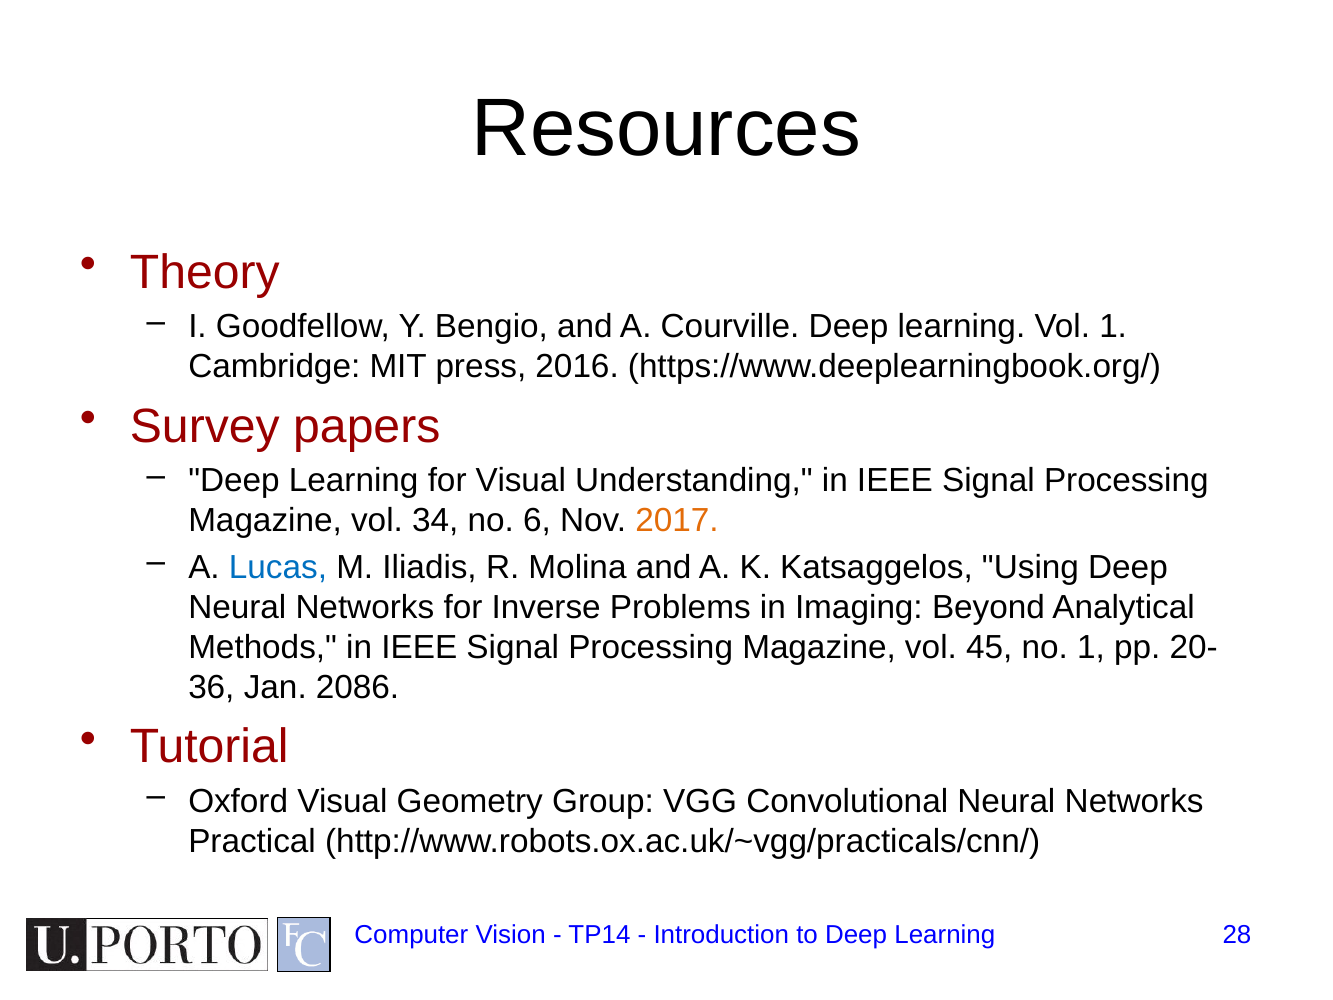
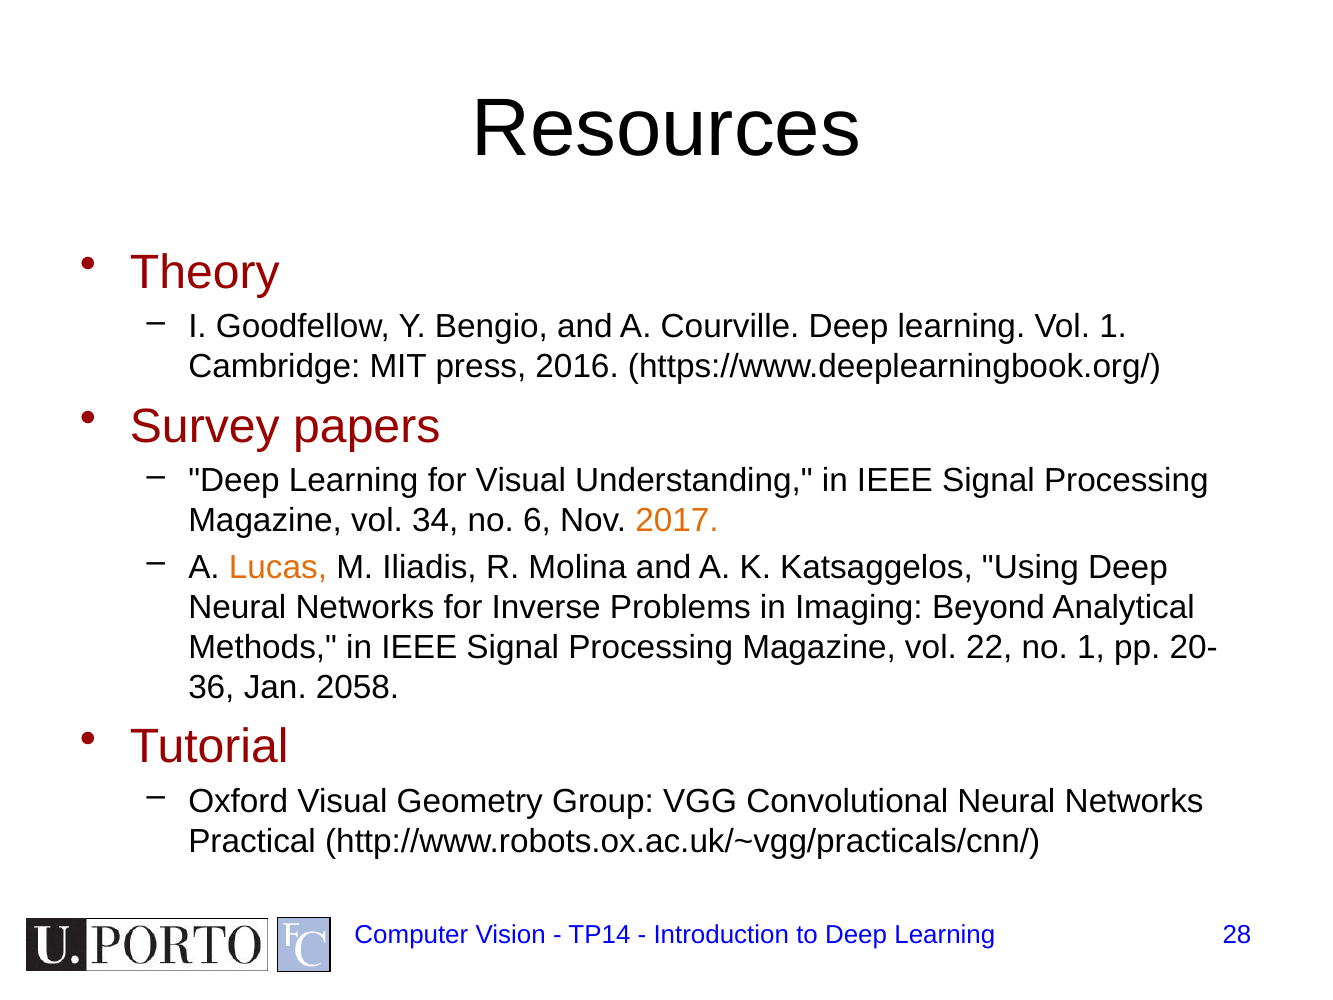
Lucas colour: blue -> orange
45: 45 -> 22
2086: 2086 -> 2058
